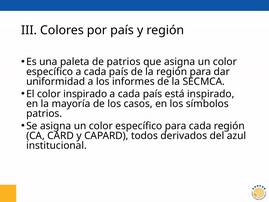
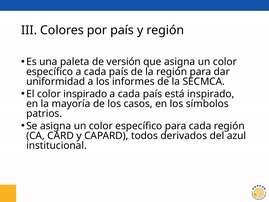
de patrios: patrios -> versión
